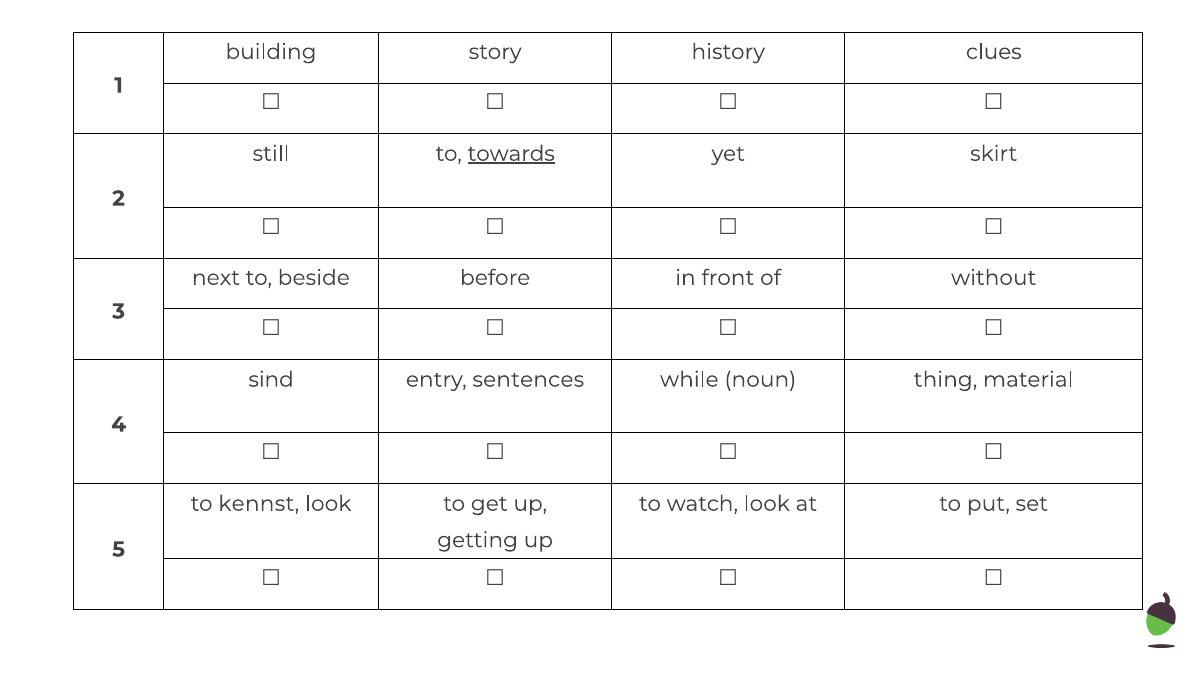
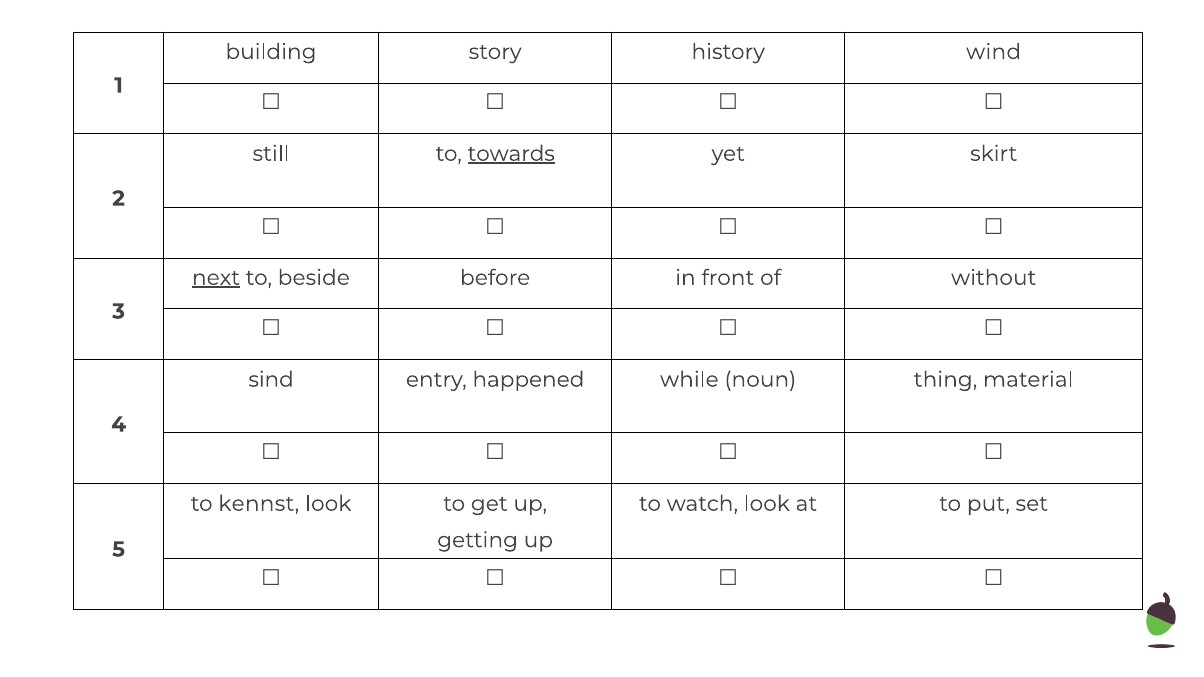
clues: clues -> wind
next underline: none -> present
sentences: sentences -> happened
